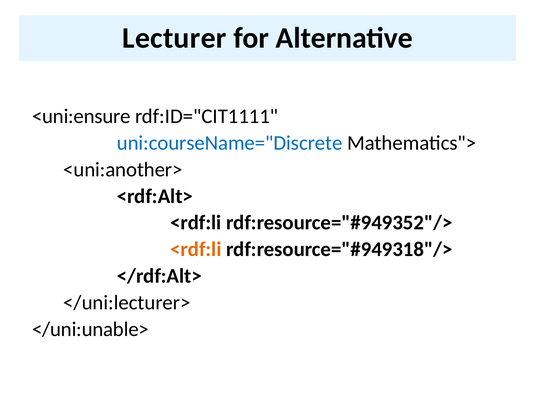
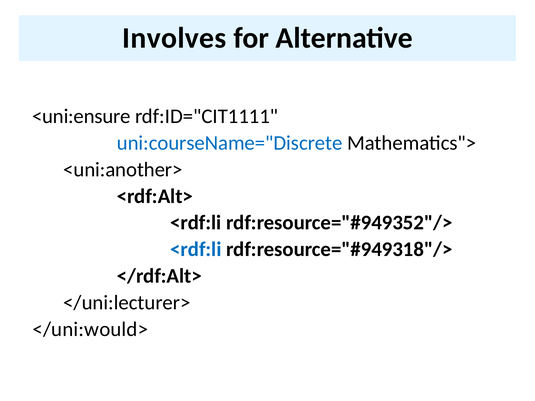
Lecturer: Lecturer -> Involves
<rdf:li at (196, 250) colour: orange -> blue
</uni:unable>: </uni:unable> -> </uni:would>
